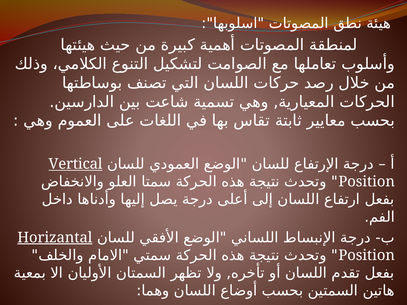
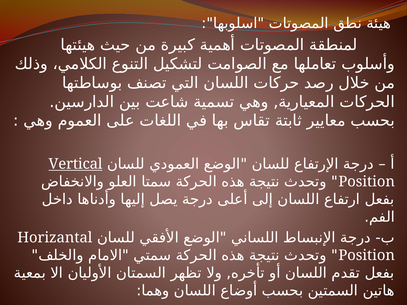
Horizantal underline: present -> none
